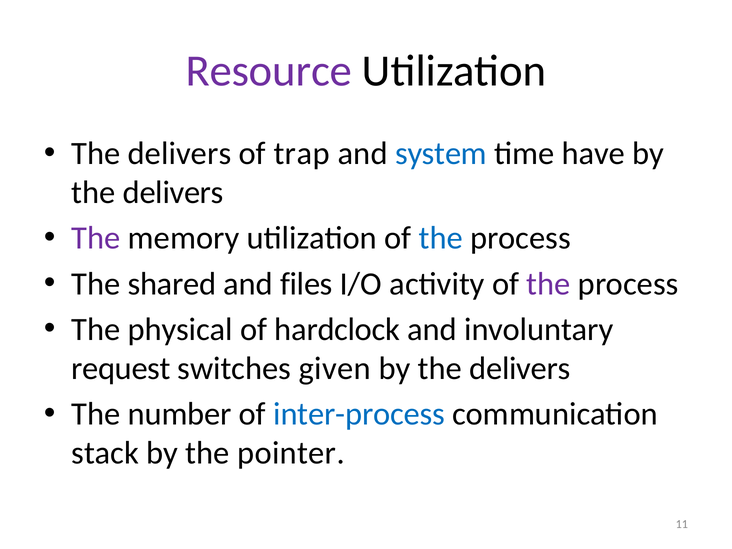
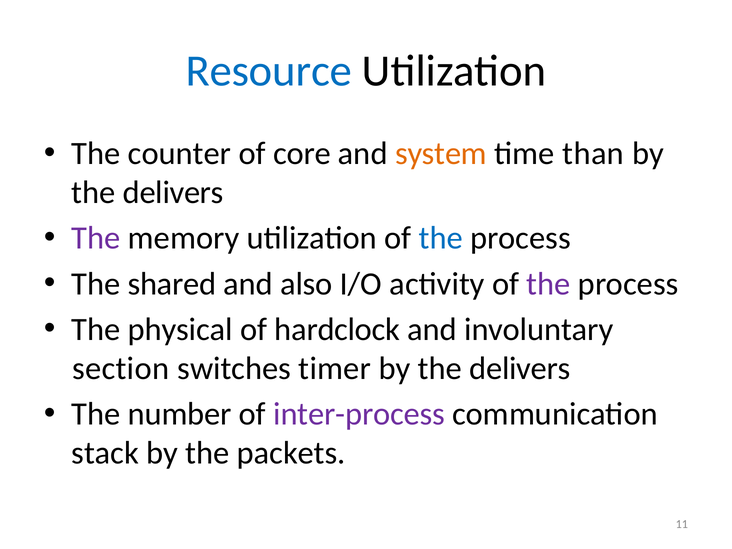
Resource colour: purple -> blue
delivers at (180, 154): delivers -> counter
trap: trap -> core
system colour: blue -> orange
have: have -> than
files: files -> also
request: request -> section
given: given -> timer
inter-process colour: blue -> purple
pointer: pointer -> packets
